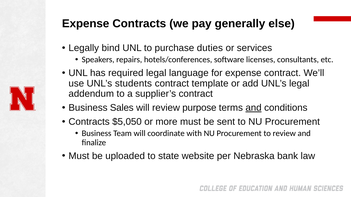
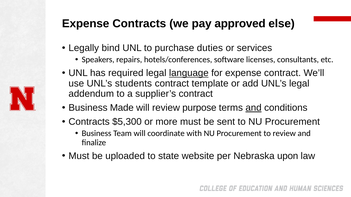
generally: generally -> approved
language underline: none -> present
Sales: Sales -> Made
$5,050: $5,050 -> $5,300
bank: bank -> upon
